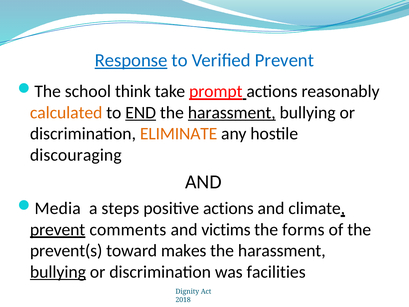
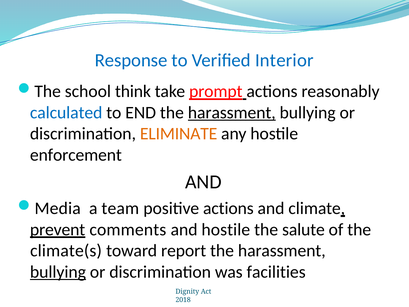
Response underline: present -> none
Verified Prevent: Prevent -> Interior
calculated colour: orange -> blue
END underline: present -> none
discouraging: discouraging -> enforcement
steps: steps -> team
and victims: victims -> hostile
forms: forms -> salute
prevent(s: prevent(s -> climate(s
makes: makes -> report
